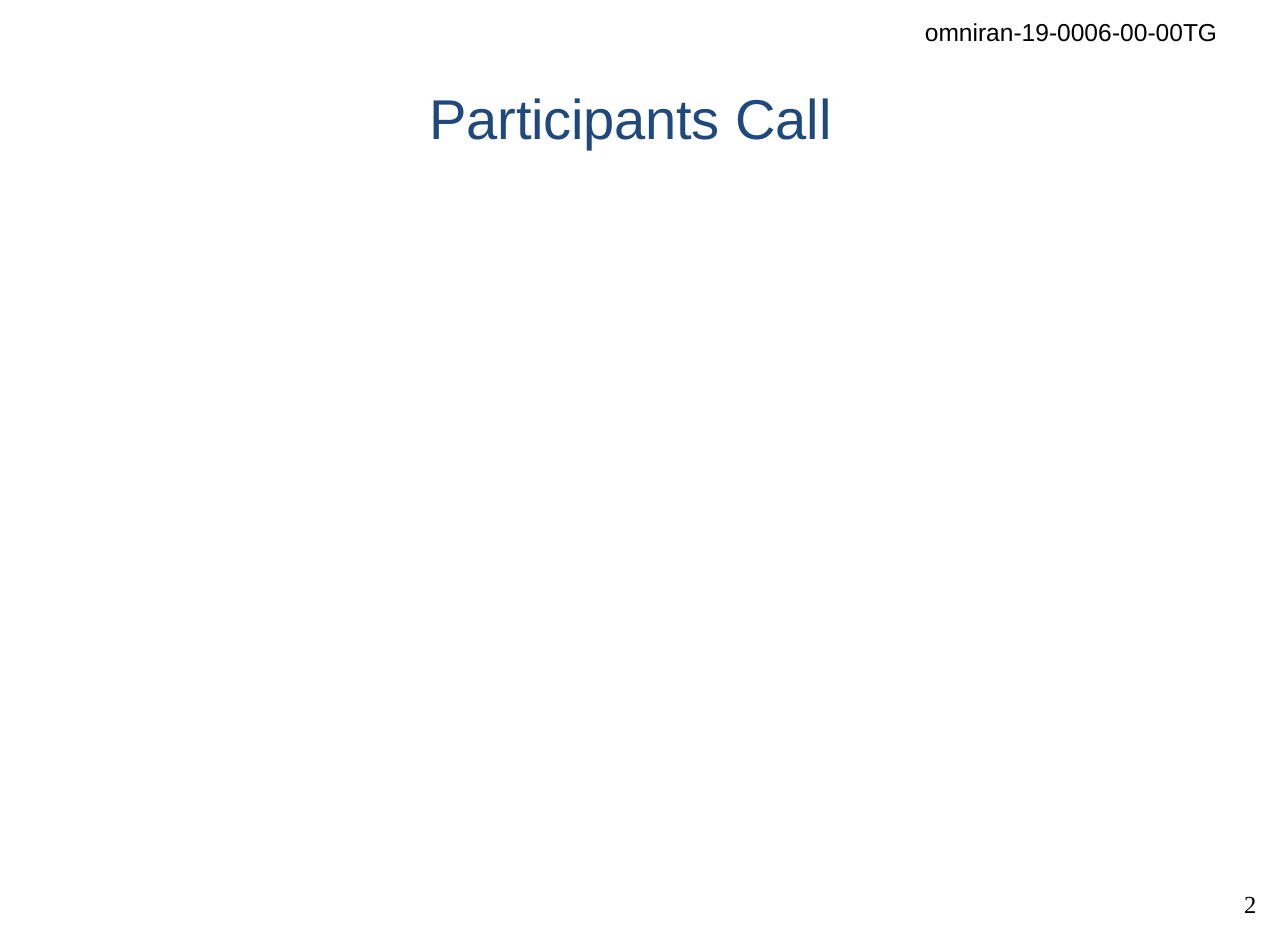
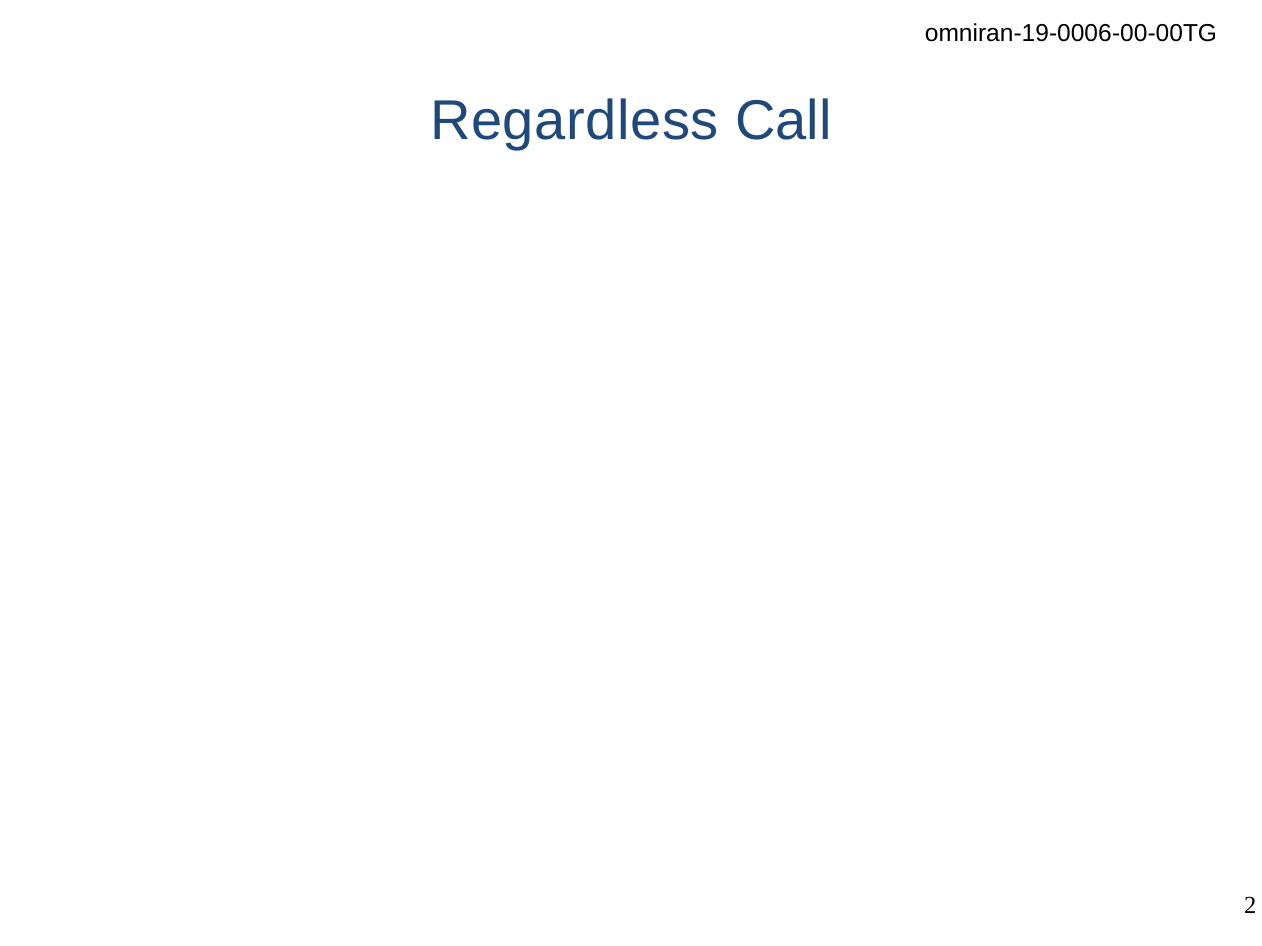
Participants: Participants -> Regardless
